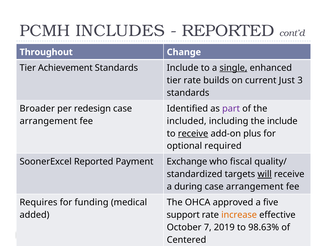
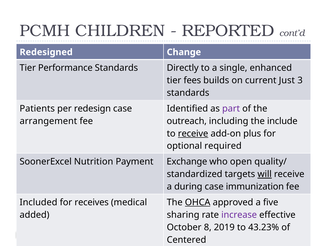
INCLUDES: INCLUDES -> CHILDREN
Throughout: Throughout -> Redesigned
Achievement: Achievement -> Performance
Standards Include: Include -> Directly
single underline: present -> none
tier rate: rate -> fees
Broader: Broader -> Patients
included: included -> outreach
SoonerExcel Reported: Reported -> Nutrition
fiscal: fiscal -> open
arrangement at (255, 186): arrangement -> immunization
Requires: Requires -> Included
funding: funding -> receives
OHCA underline: none -> present
support: support -> sharing
increase colour: orange -> purple
7: 7 -> 8
98.63%: 98.63% -> 43.23%
